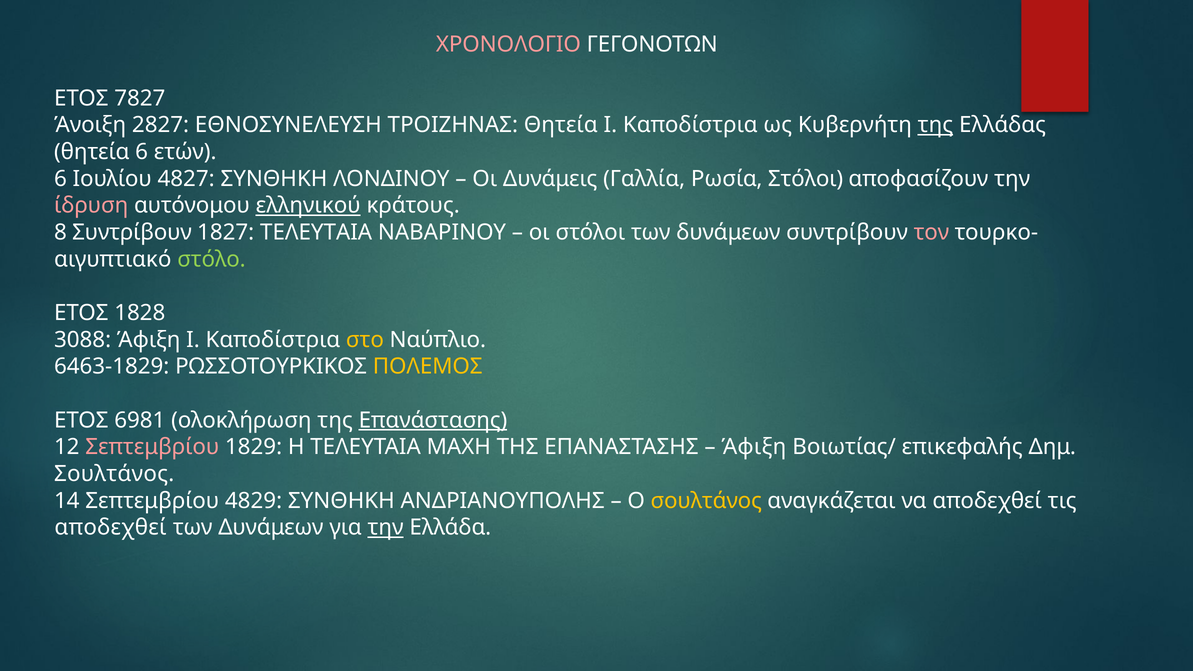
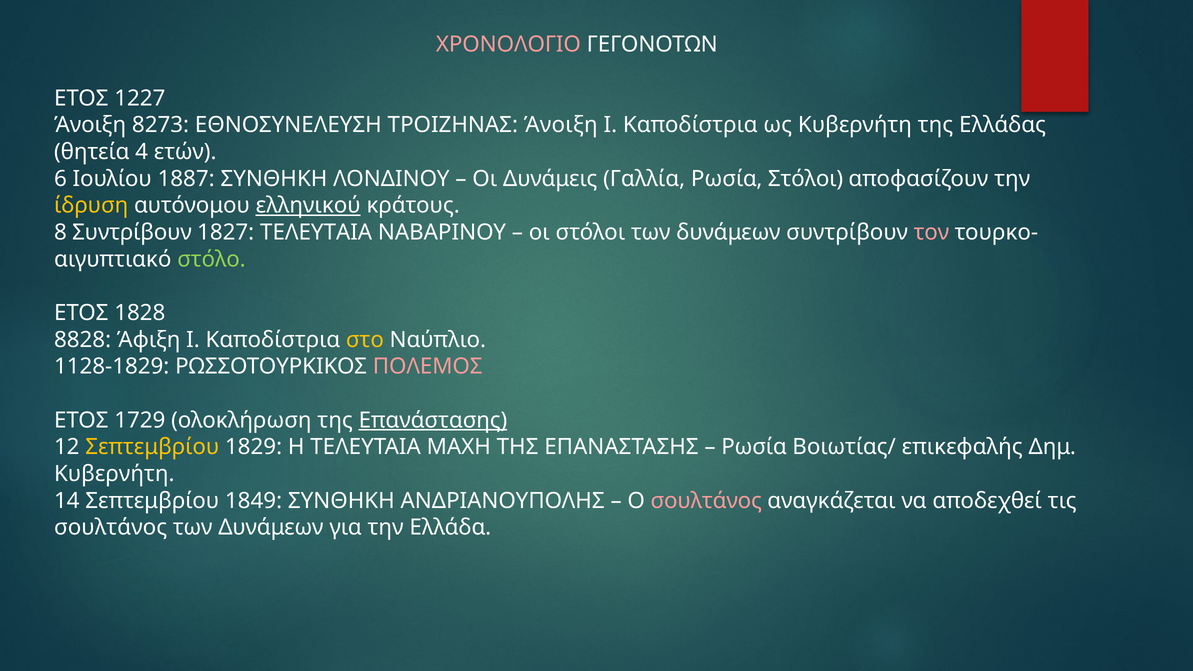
7827: 7827 -> 1227
2827: 2827 -> 8273
ΤΡΟΙΖΗΝΑΣ Θητεία: Θητεία -> Άνοιξη
της at (935, 125) underline: present -> none
θητεία 6: 6 -> 4
4827: 4827 -> 1887
ίδρυση colour: pink -> yellow
3088: 3088 -> 8828
6463-1829: 6463-1829 -> 1128-1829
ΠΟΛΕΜΟΣ colour: yellow -> pink
6981: 6981 -> 1729
Σεπτεμβρίου at (152, 447) colour: pink -> yellow
Άφιξη at (754, 447): Άφιξη -> Ρωσία
Σουλτάνος at (114, 474): Σουλτάνος -> Κυβερνήτη
4829: 4829 -> 1849
σουλτάνος at (706, 501) colour: yellow -> pink
αποδεχθεί at (110, 528): αποδεχθεί -> σουλτάνος
την at (386, 528) underline: present -> none
